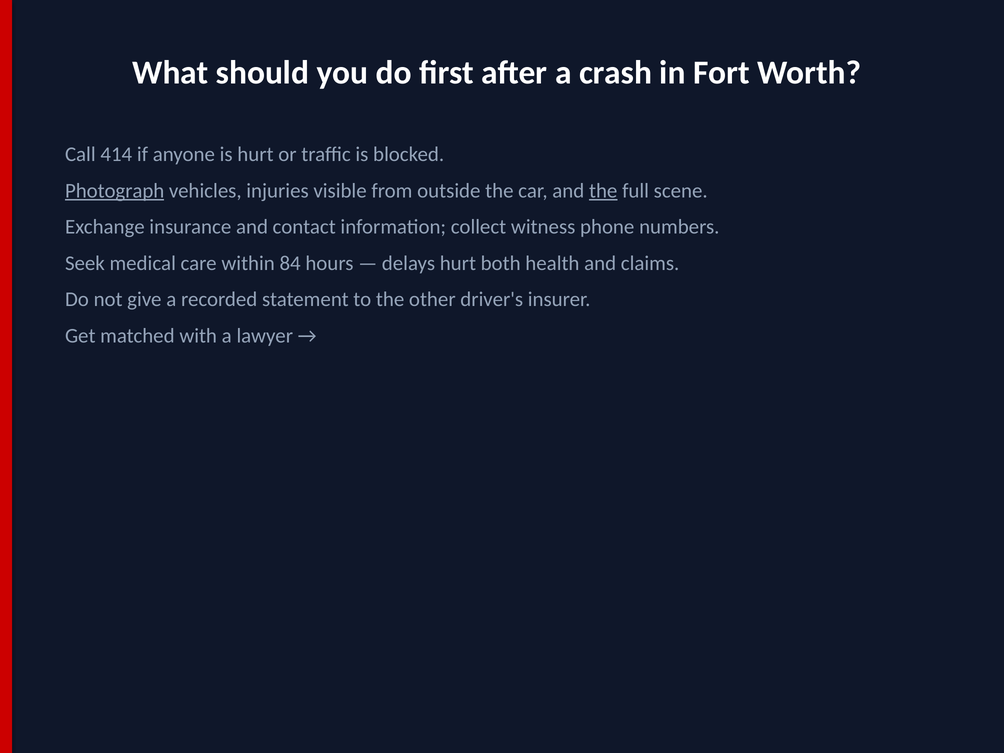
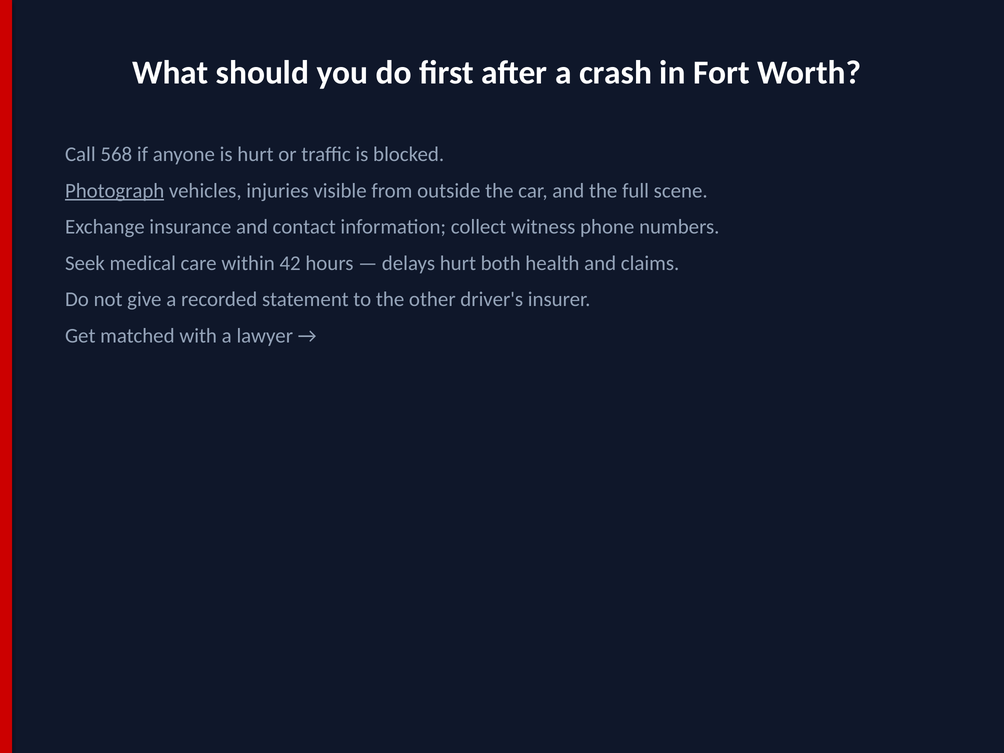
414: 414 -> 568
the at (603, 191) underline: present -> none
84: 84 -> 42
